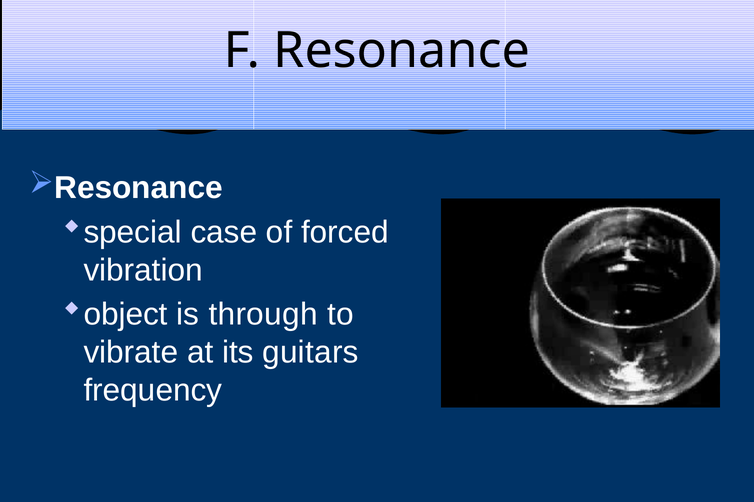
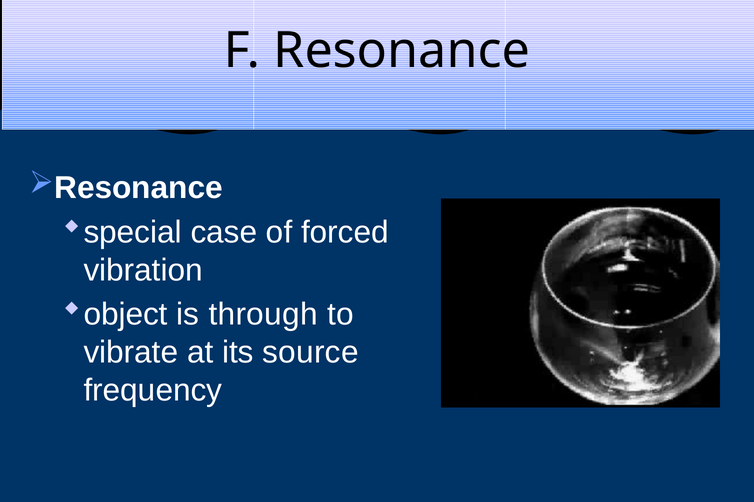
guitars: guitars -> source
